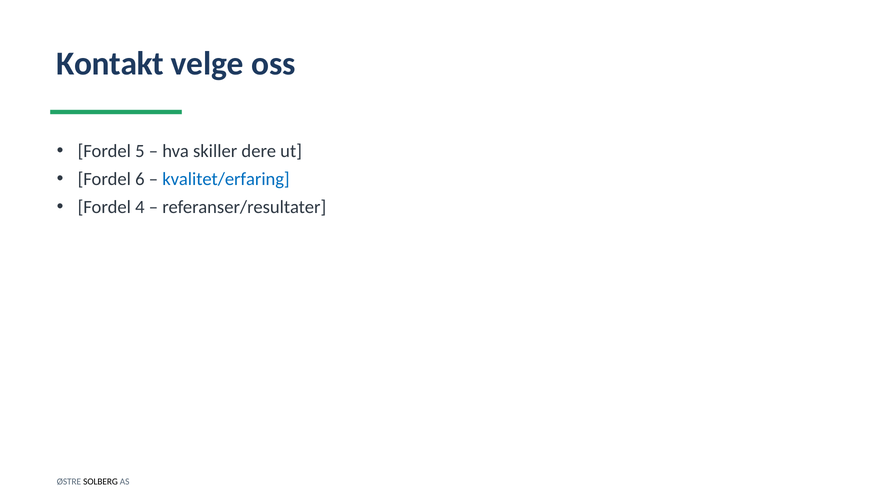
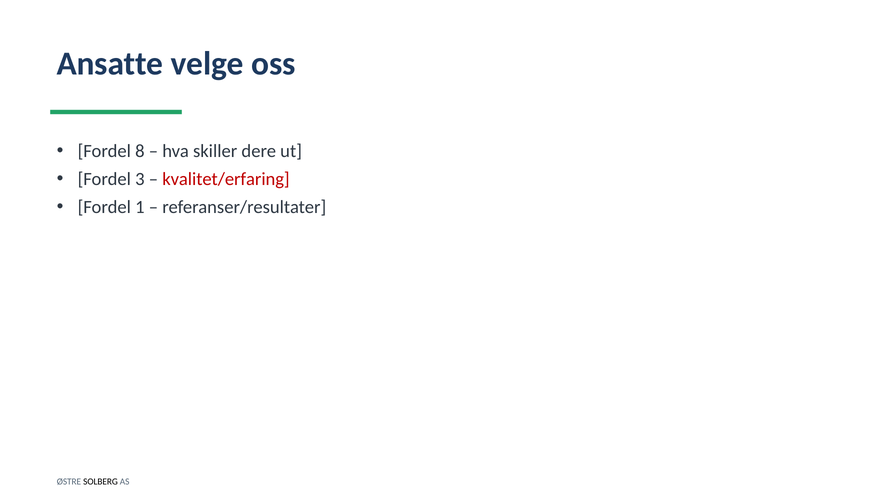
Kontakt: Kontakt -> Ansatte
5: 5 -> 8
6: 6 -> 3
kvalitet/erfaring colour: blue -> red
4: 4 -> 1
